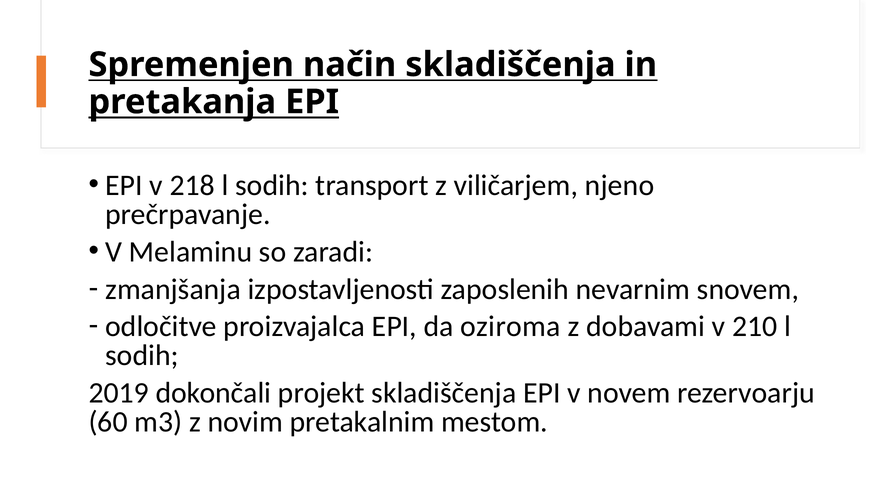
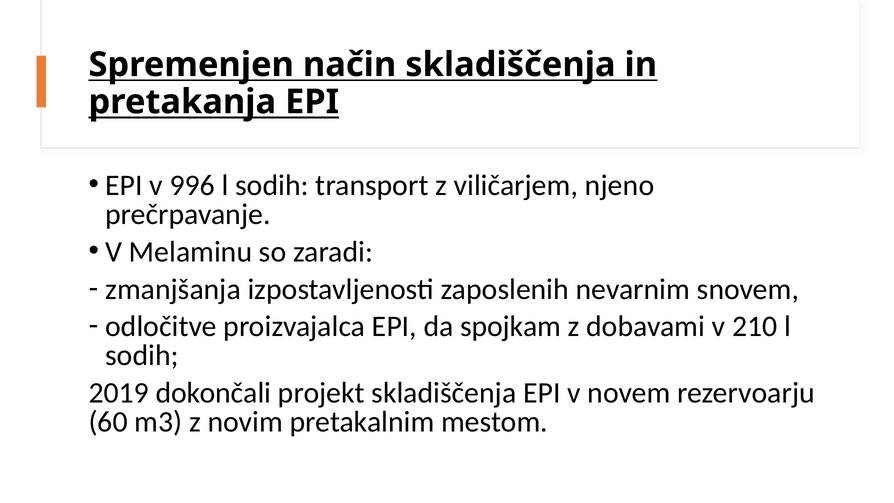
218: 218 -> 996
oziroma: oziroma -> spojkam
